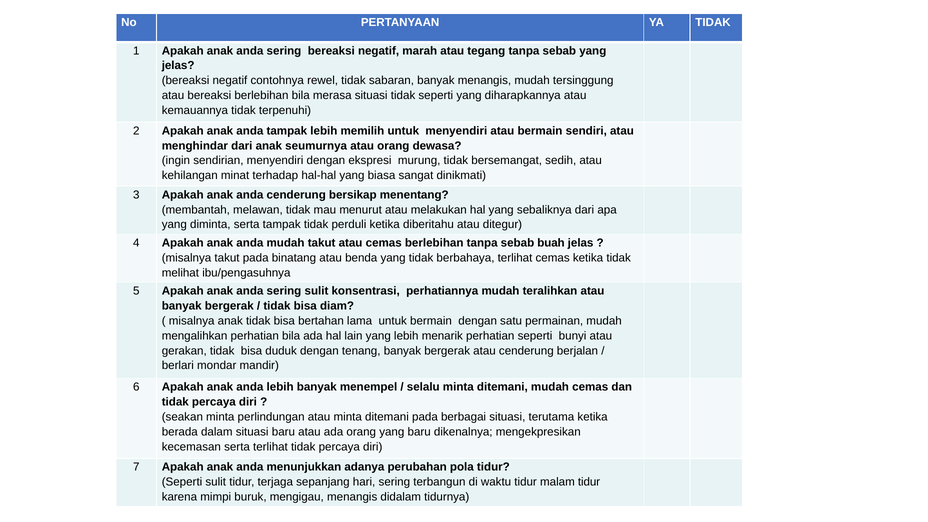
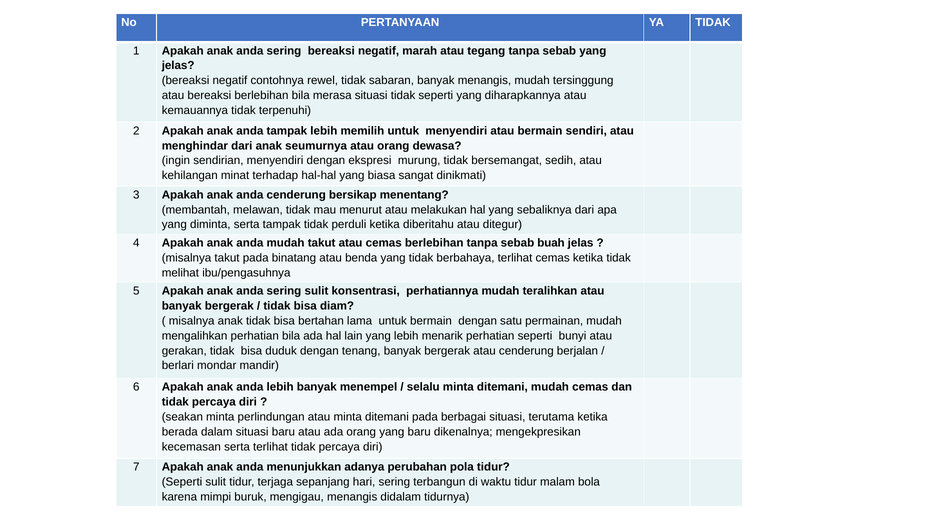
malam tidur: tidur -> bola
